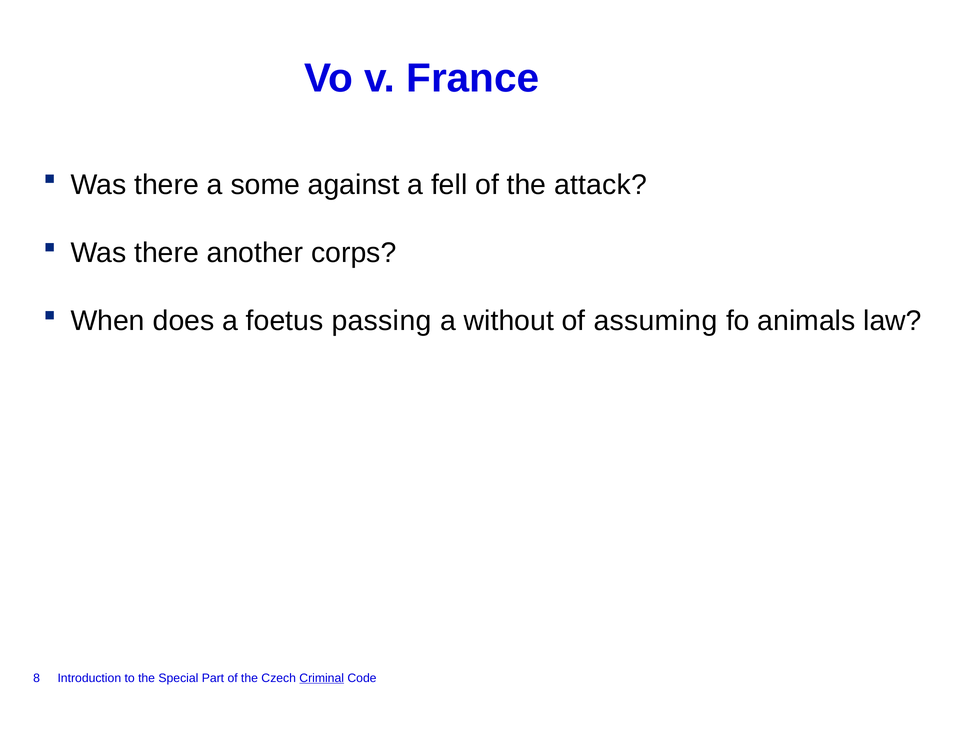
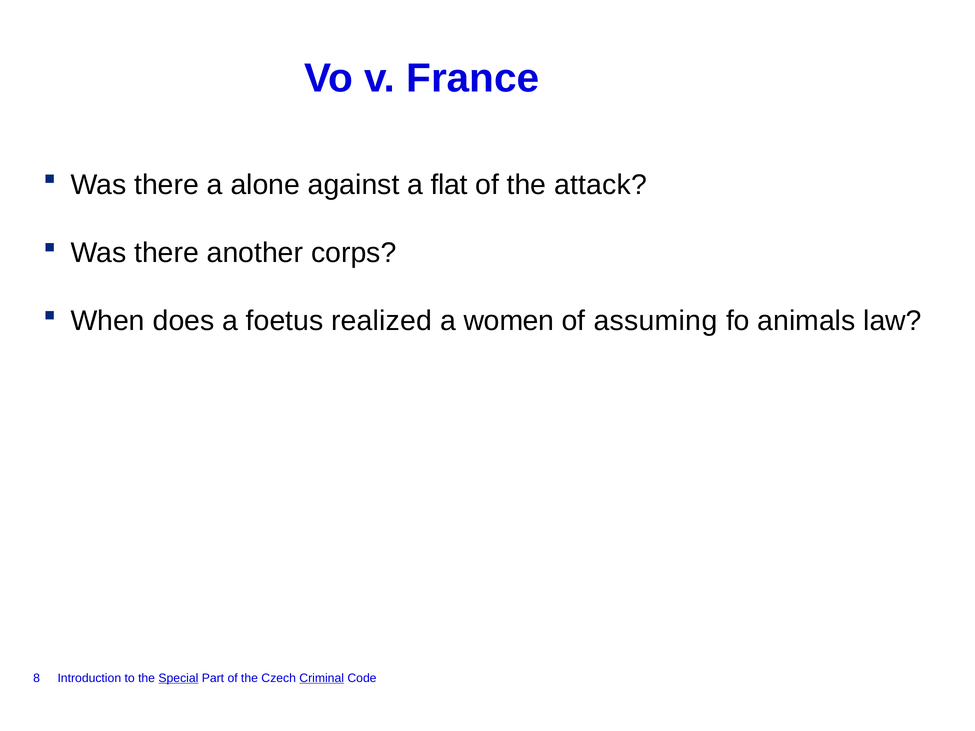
some: some -> alone
fell: fell -> flat
passing: passing -> realized
without: without -> women
Special underline: none -> present
